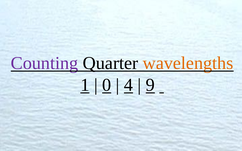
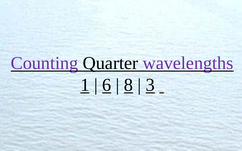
wavelengths colour: orange -> purple
0: 0 -> 6
4: 4 -> 8
9: 9 -> 3
